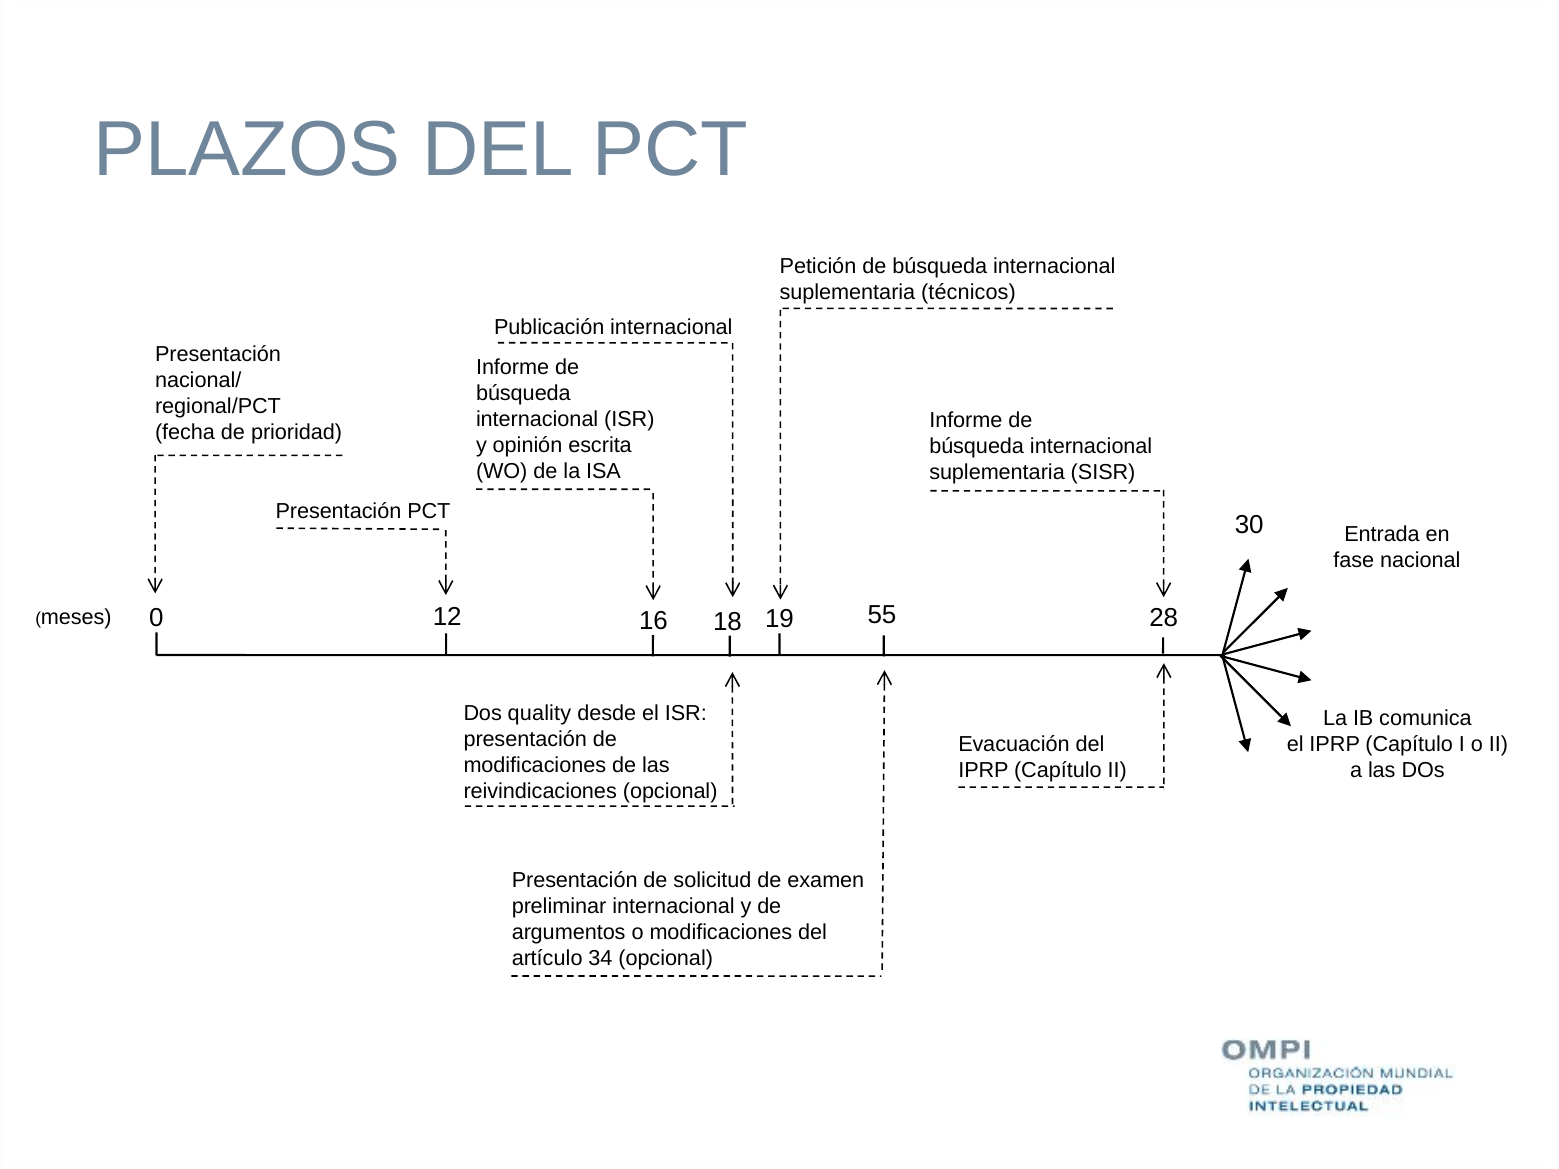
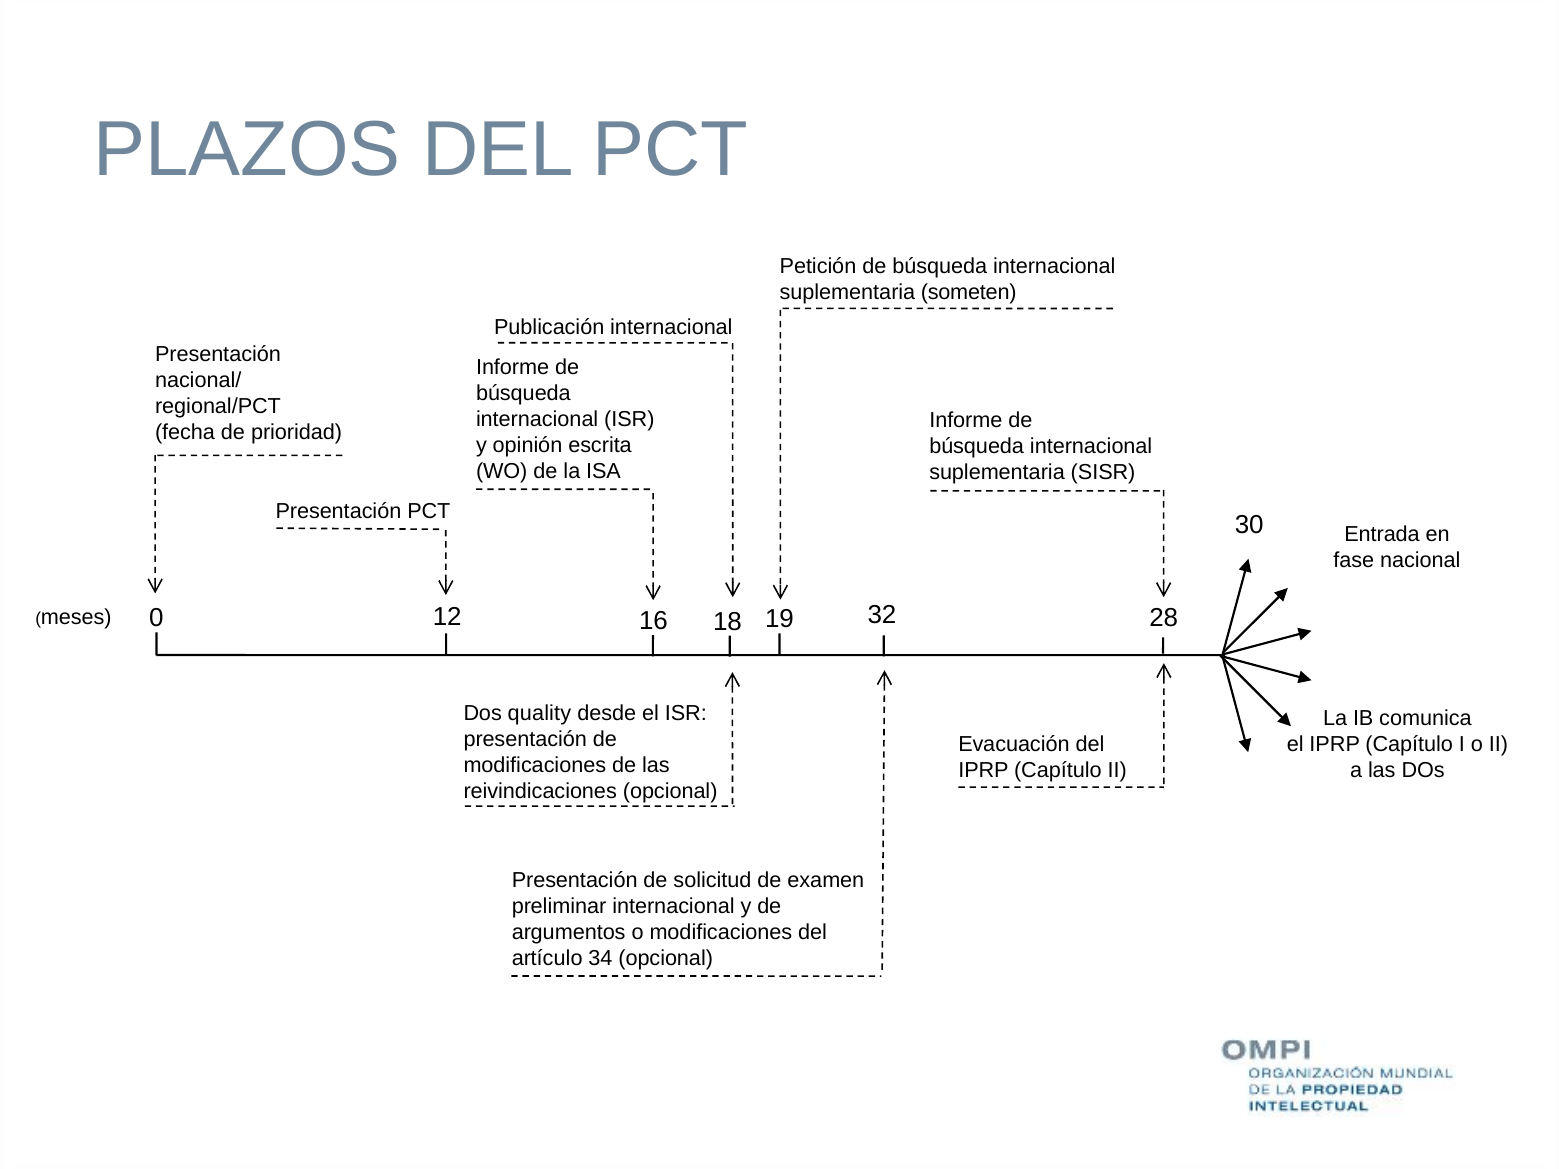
técnicos: técnicos -> someten
55: 55 -> 32
